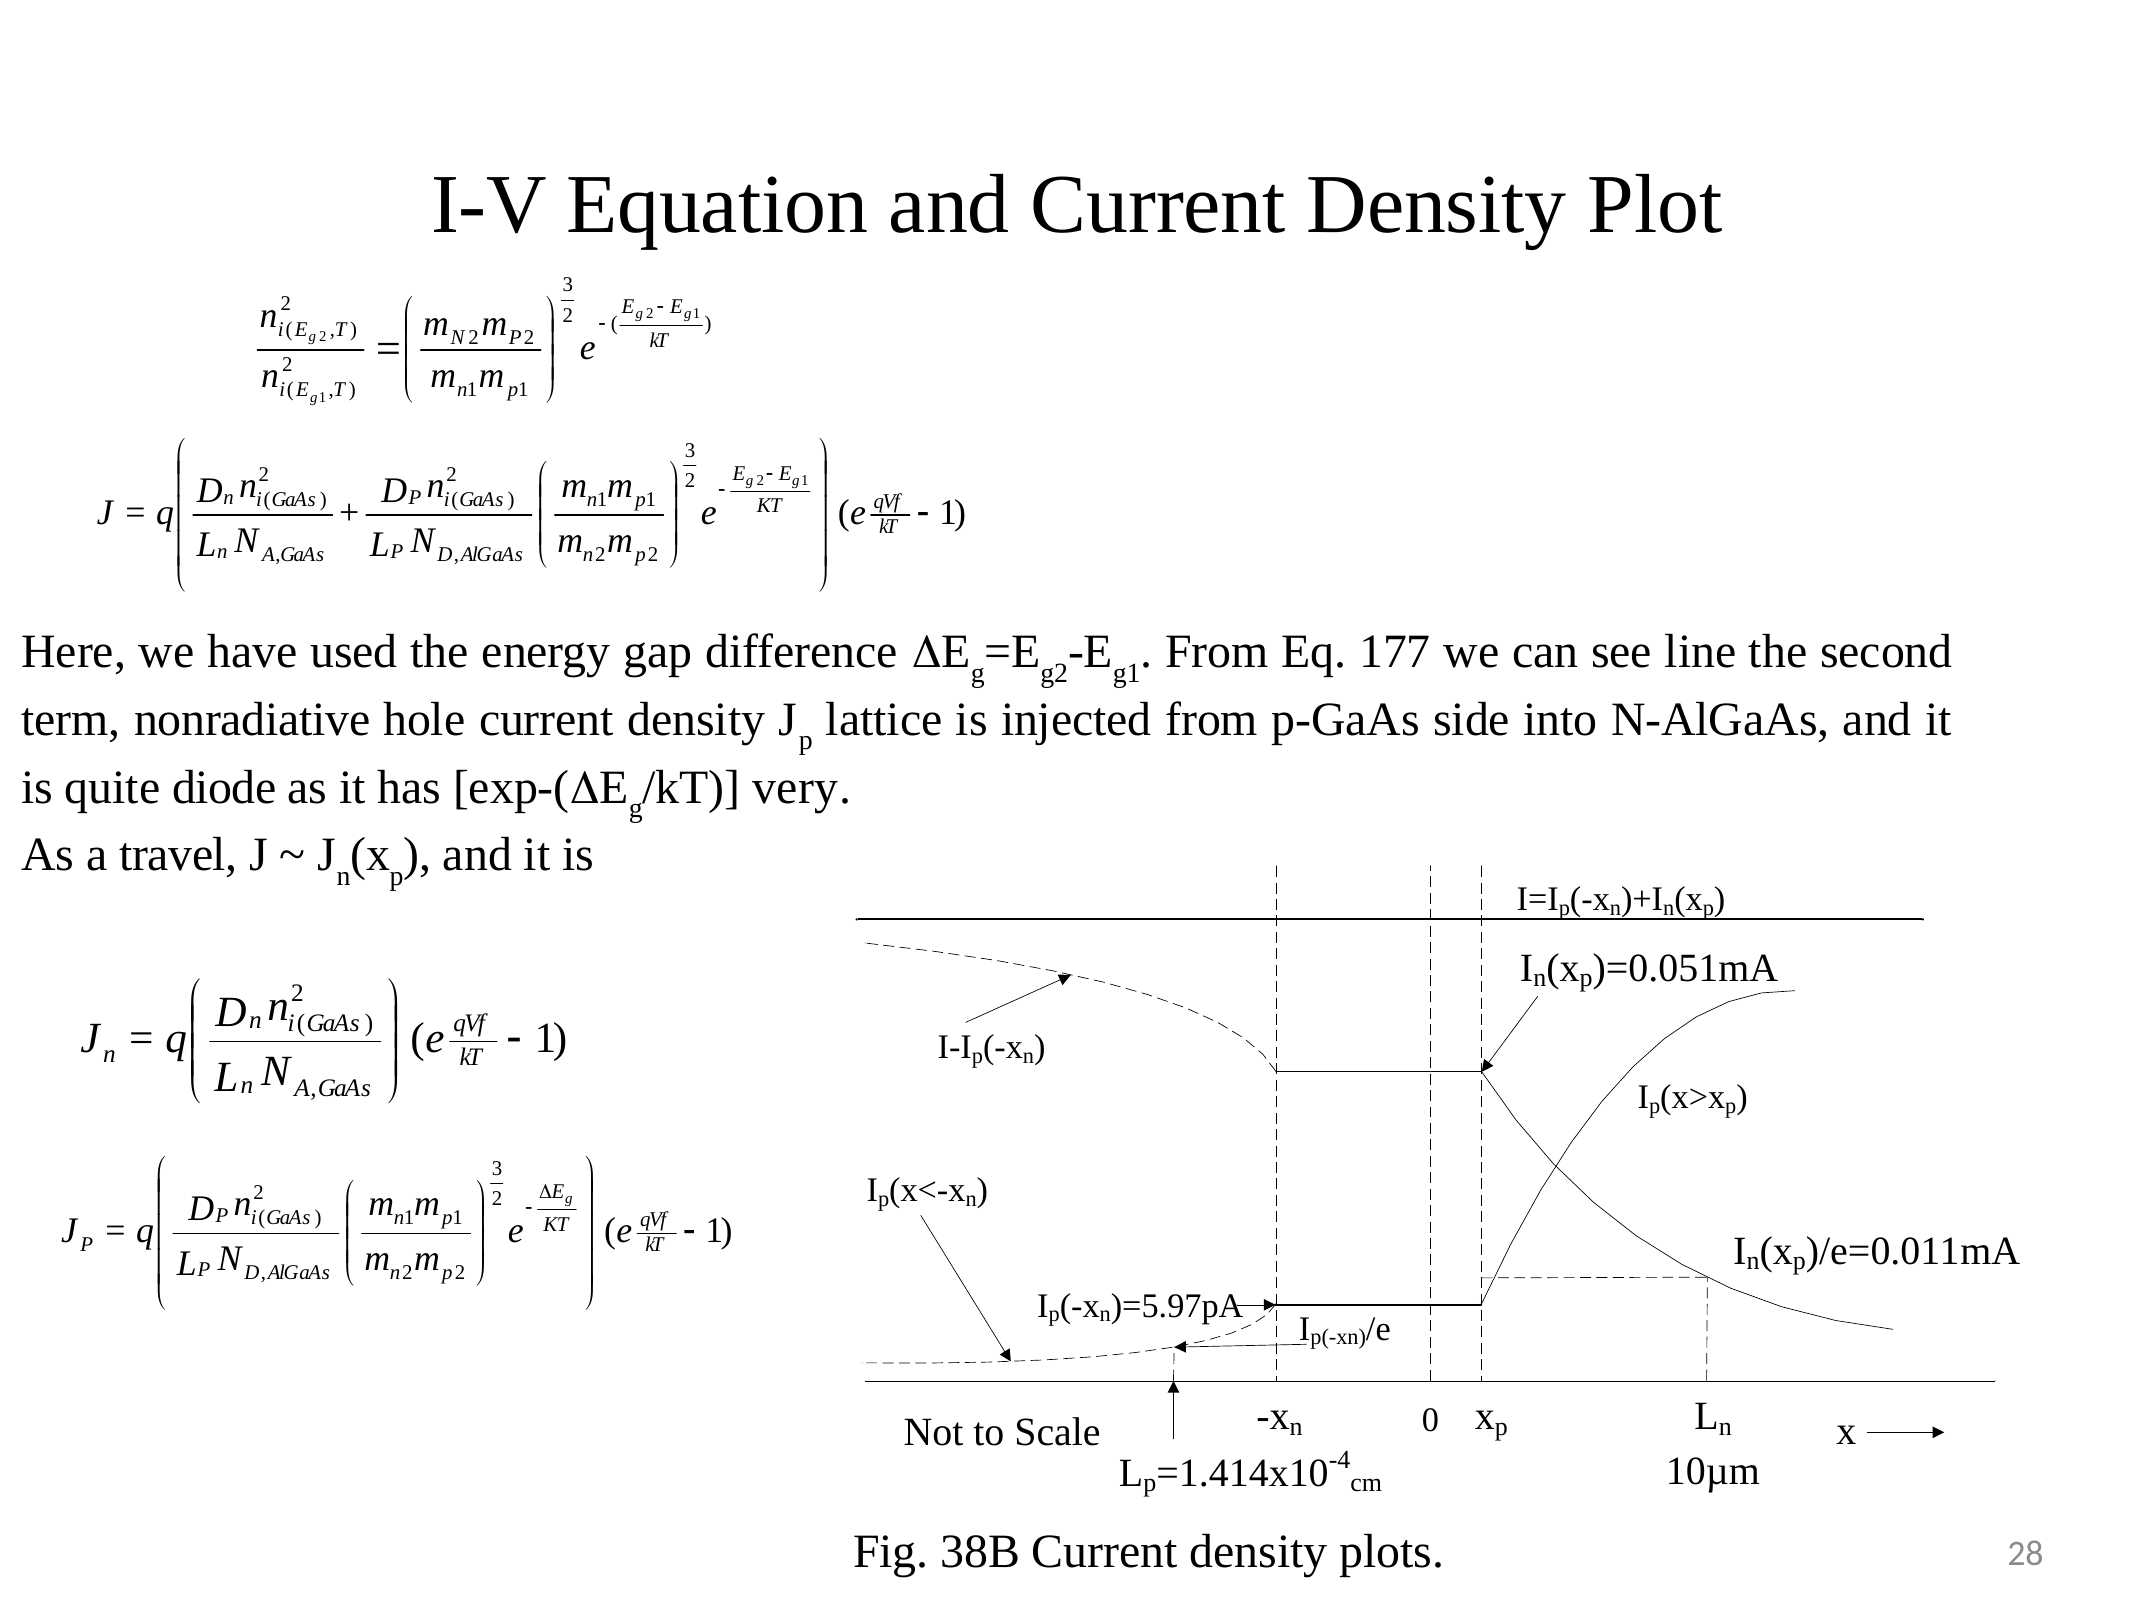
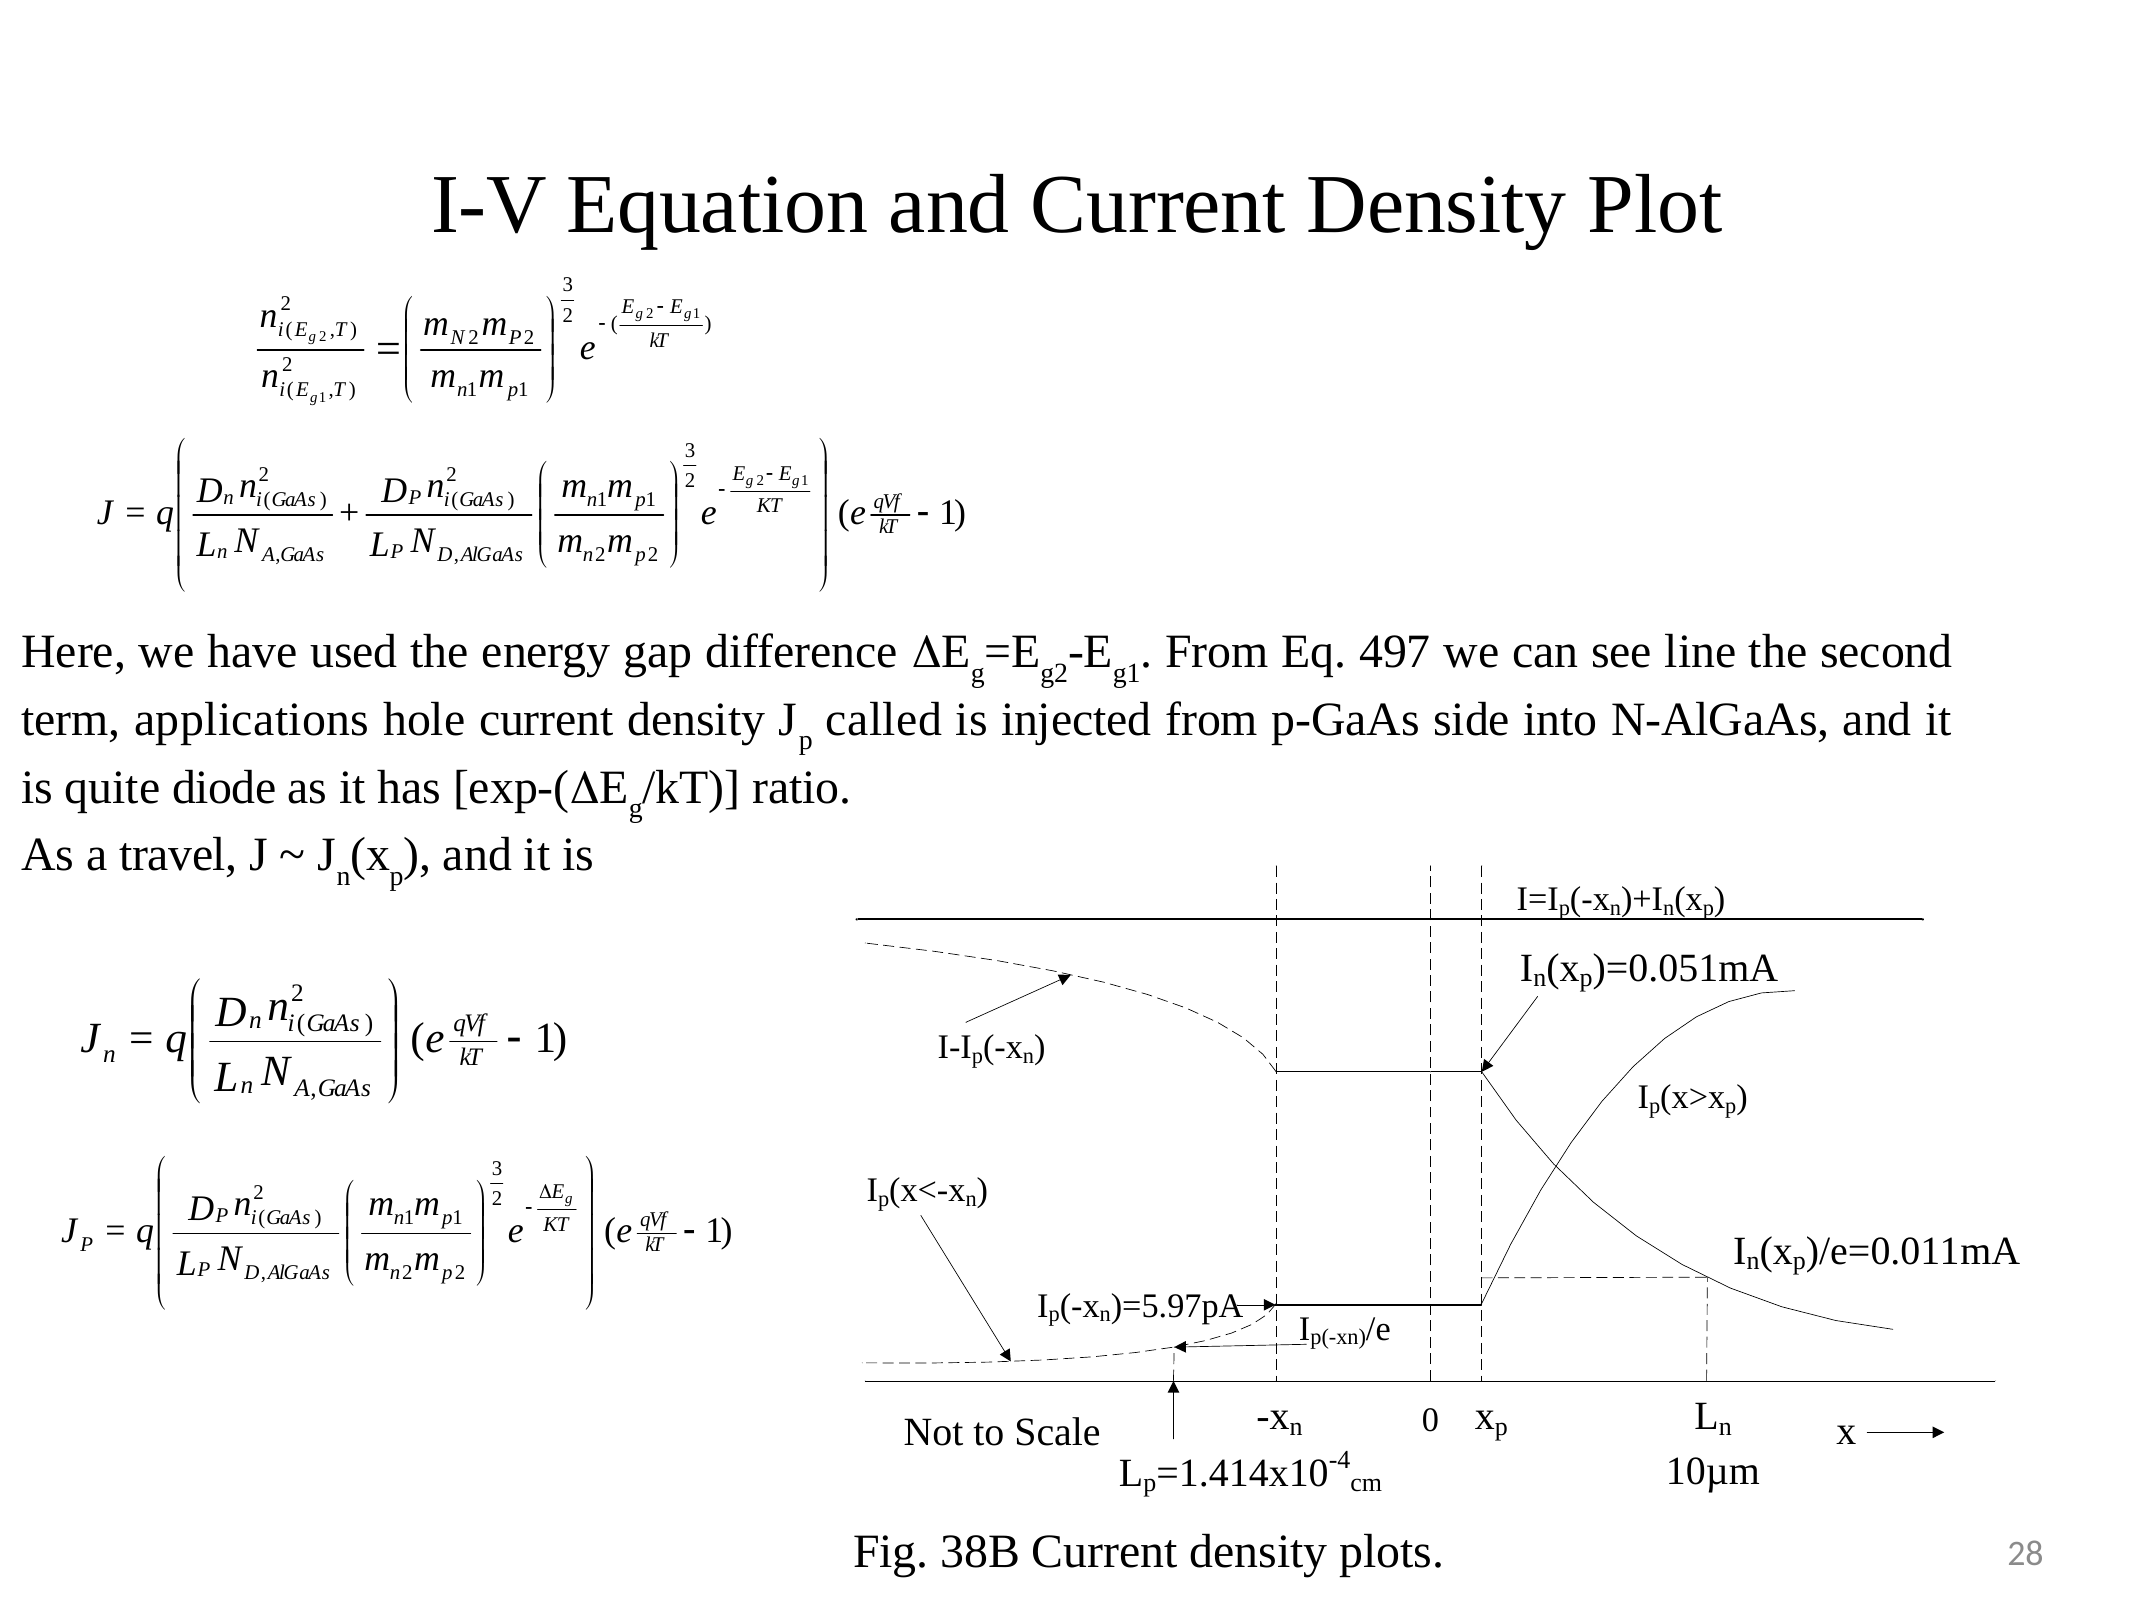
177: 177 -> 497
nonradiative: nonradiative -> applications
lattice: lattice -> called
very: very -> ratio
